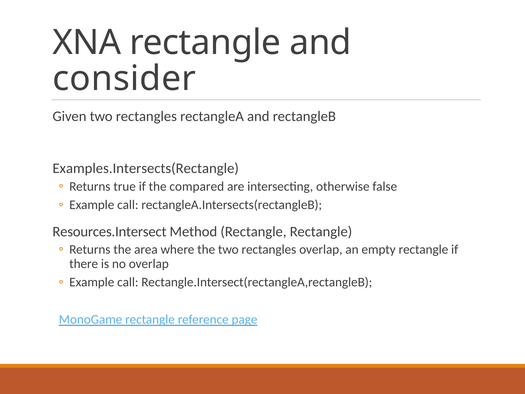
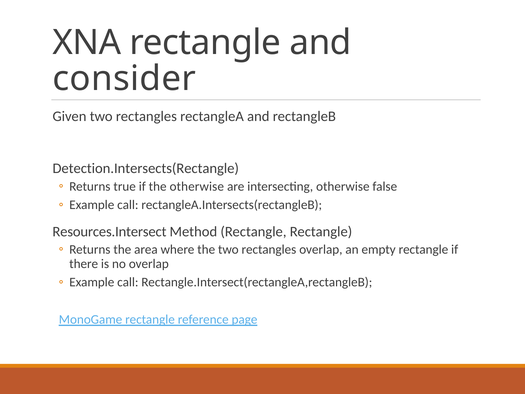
Examples.Intersects(Rectangle: Examples.Intersects(Rectangle -> Detection.Intersects(Rectangle
the compared: compared -> otherwise
